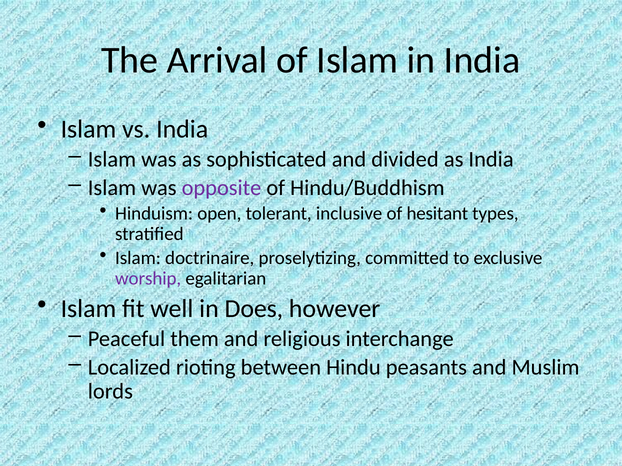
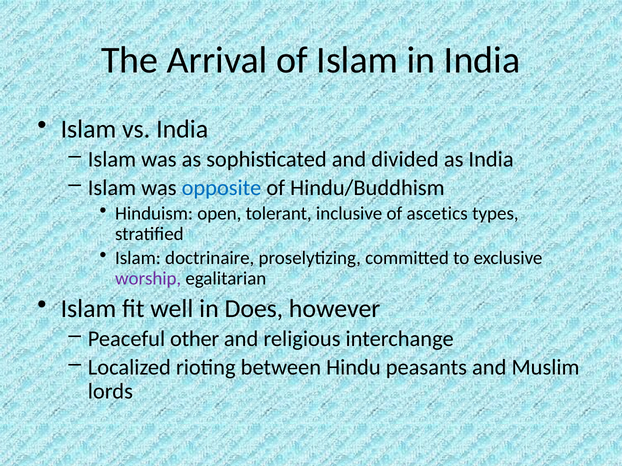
opposite colour: purple -> blue
hesitant: hesitant -> ascetics
them: them -> other
